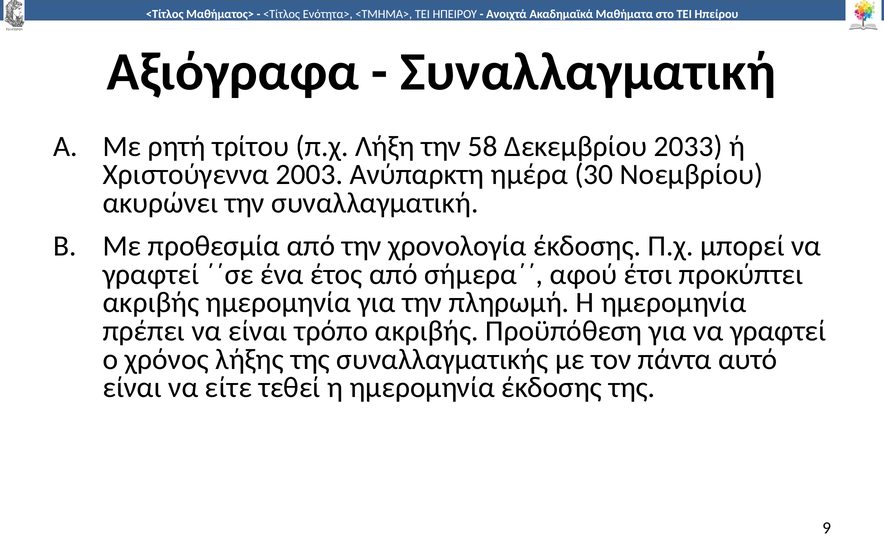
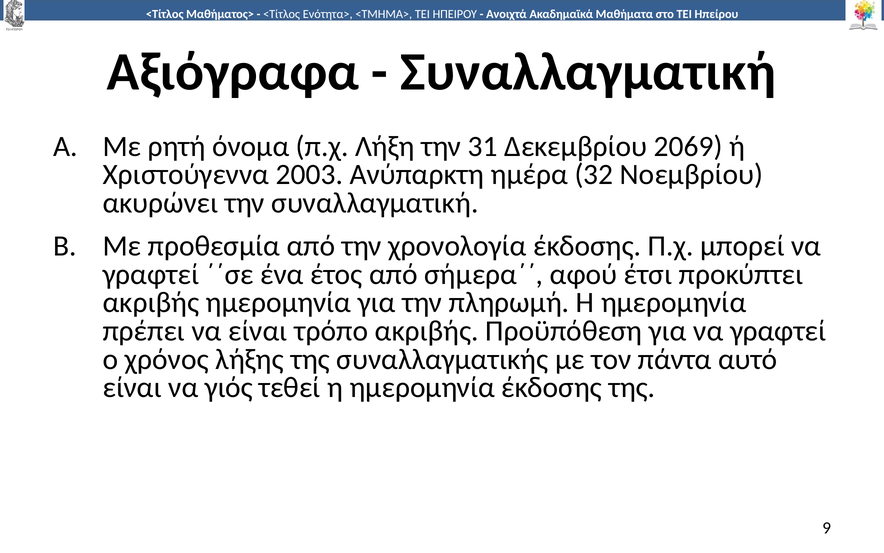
τρίτου: τρίτου -> όνομα
58: 58 -> 31
2033: 2033 -> 2069
30: 30 -> 32
είτε: είτε -> γιός
